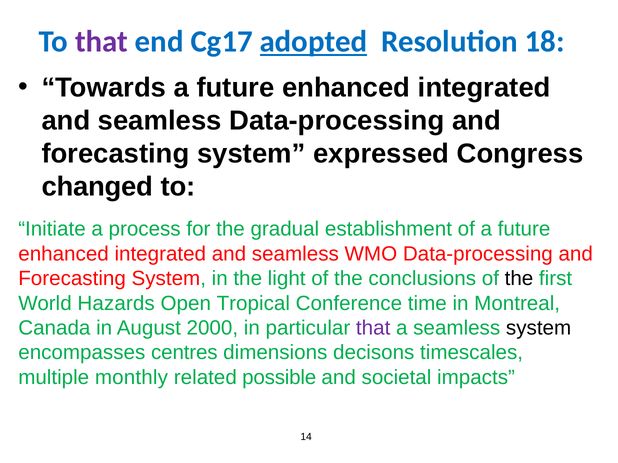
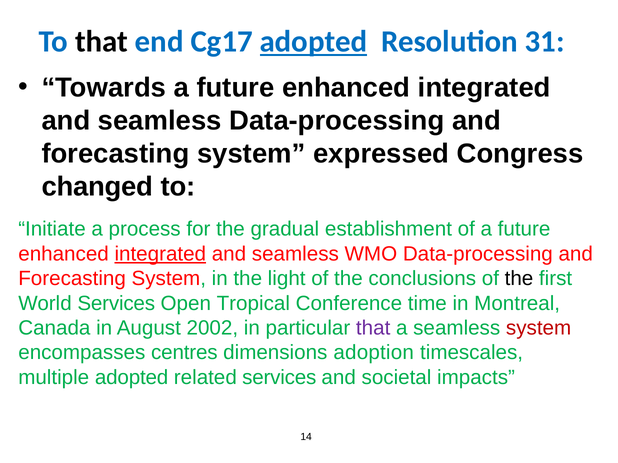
that at (102, 42) colour: purple -> black
18: 18 -> 31
integrated at (160, 254) underline: none -> present
World Hazards: Hazards -> Services
2000: 2000 -> 2002
system at (539, 328) colour: black -> red
decisons: decisons -> adoption
multiple monthly: monthly -> adopted
related possible: possible -> services
